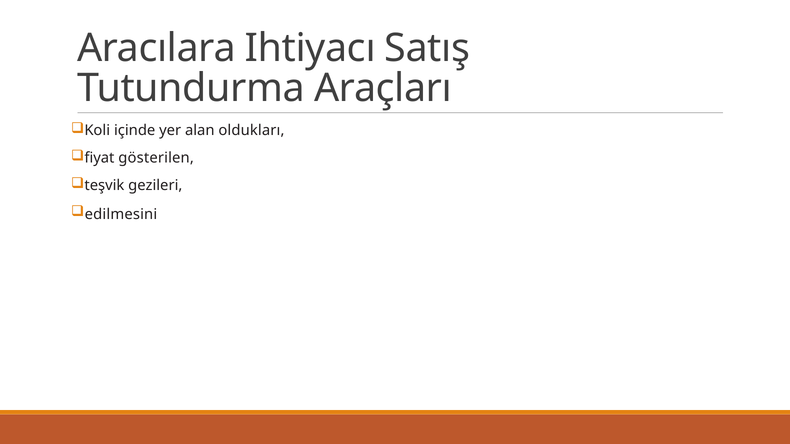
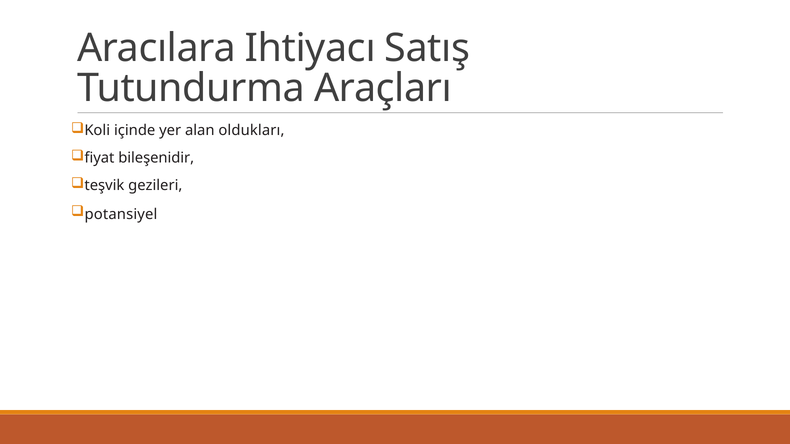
gösterilen: gösterilen -> bileşenidir
edilmesini: edilmesini -> potansiyel
